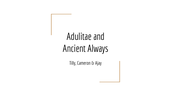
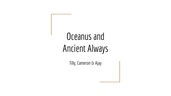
Adulitae: Adulitae -> Oceanus
